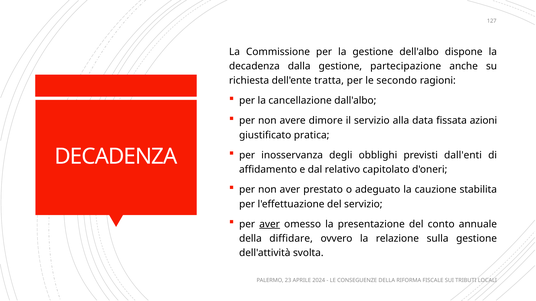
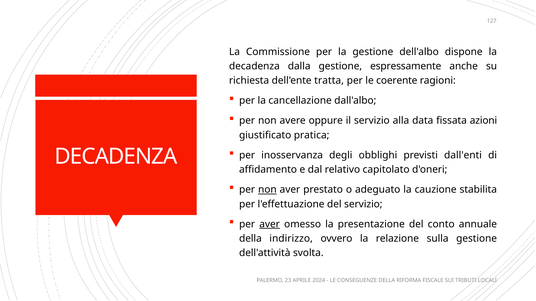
partecipazione: partecipazione -> espressamente
secondo: secondo -> coerente
dimore: dimore -> oppure
non at (267, 190) underline: none -> present
diffidare: diffidare -> indirizzo
